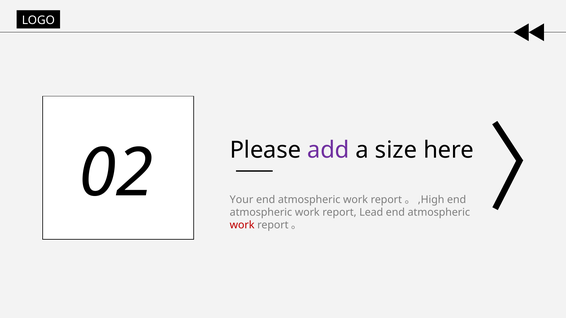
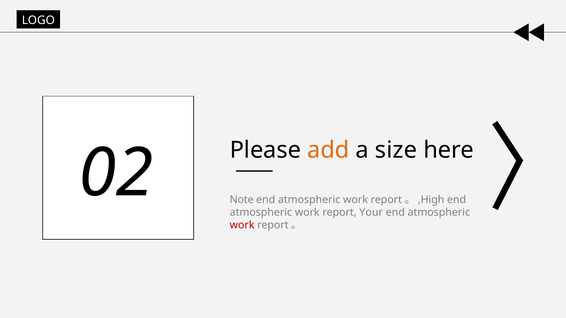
add colour: purple -> orange
Your: Your -> Note
Lead: Lead -> Your
